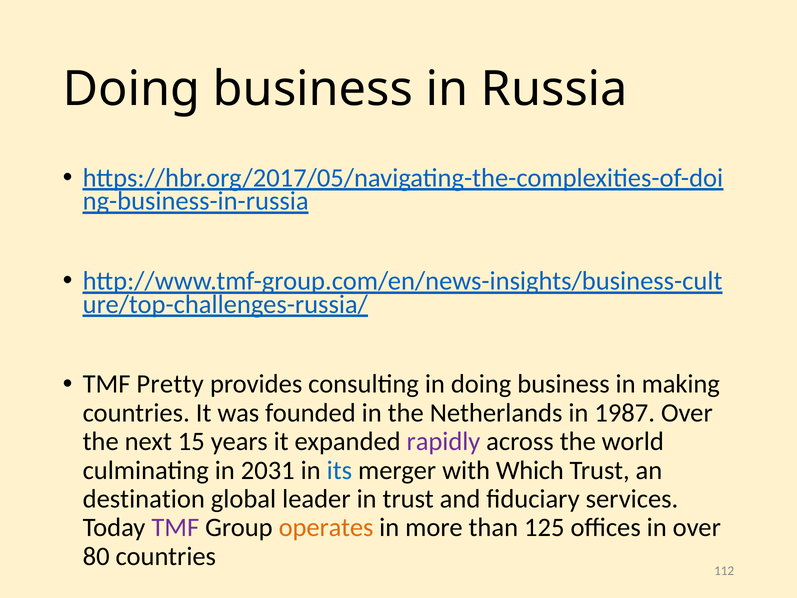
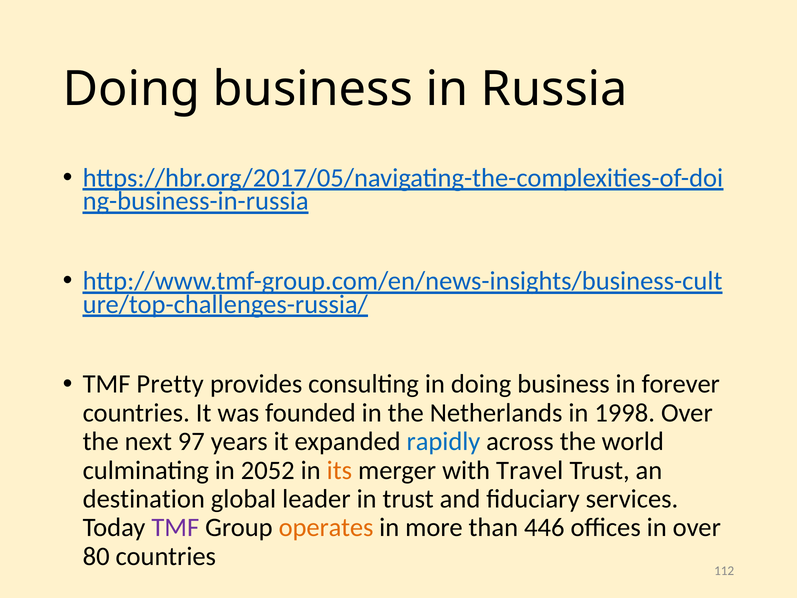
making: making -> forever
1987: 1987 -> 1998
15: 15 -> 97
rapidly colour: purple -> blue
2031: 2031 -> 2052
its colour: blue -> orange
Which: Which -> Travel
125: 125 -> 446
